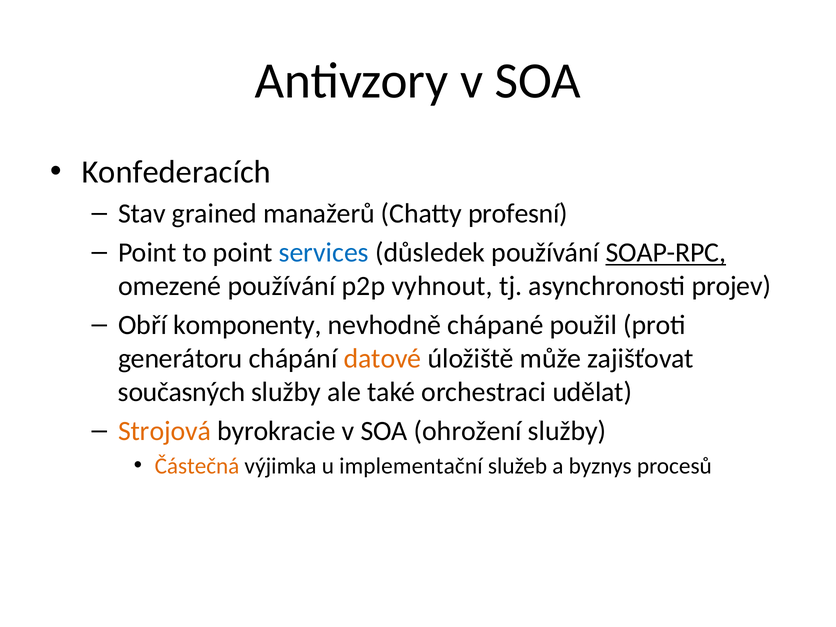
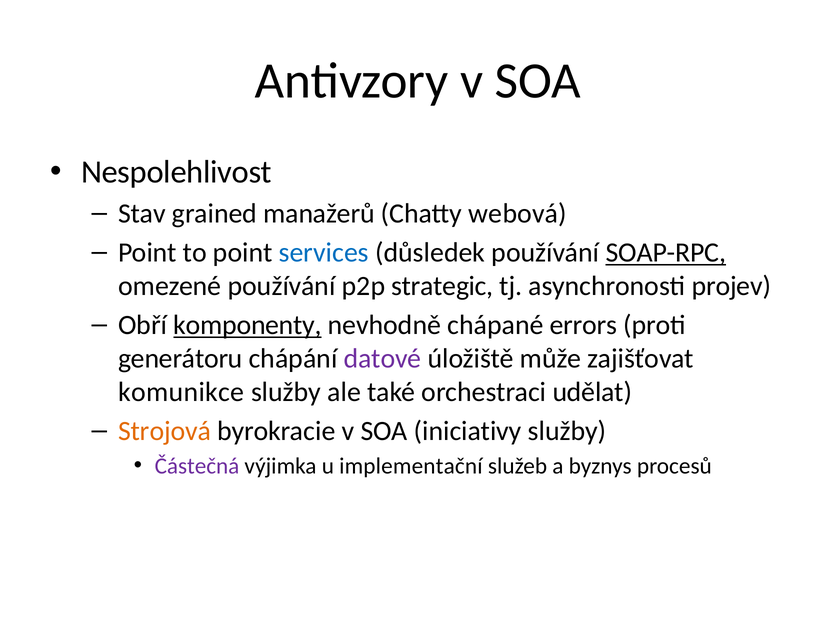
Konfederacích: Konfederacích -> Nespolehlivost
profesní: profesní -> webová
vyhnout: vyhnout -> strategic
komponenty underline: none -> present
použil: použil -> errors
datové colour: orange -> purple
současných: současných -> komunikce
ohrožení: ohrožení -> iniciativy
Částečná colour: orange -> purple
